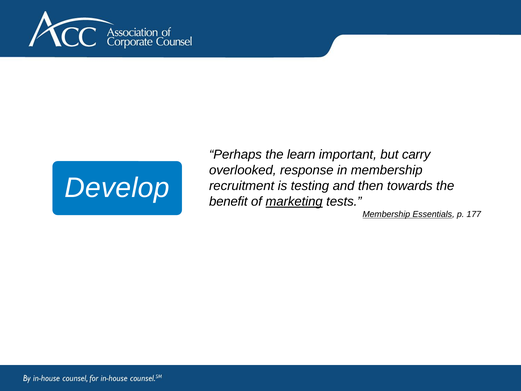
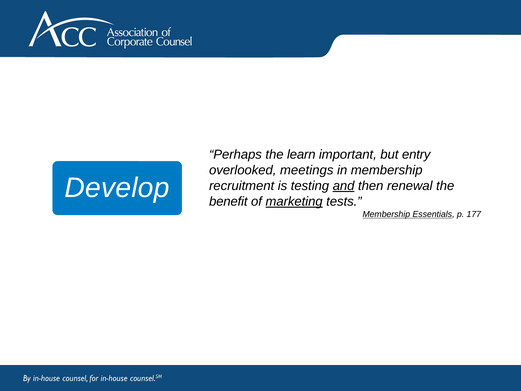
carry: carry -> entry
response: response -> meetings
and underline: none -> present
towards: towards -> renewal
